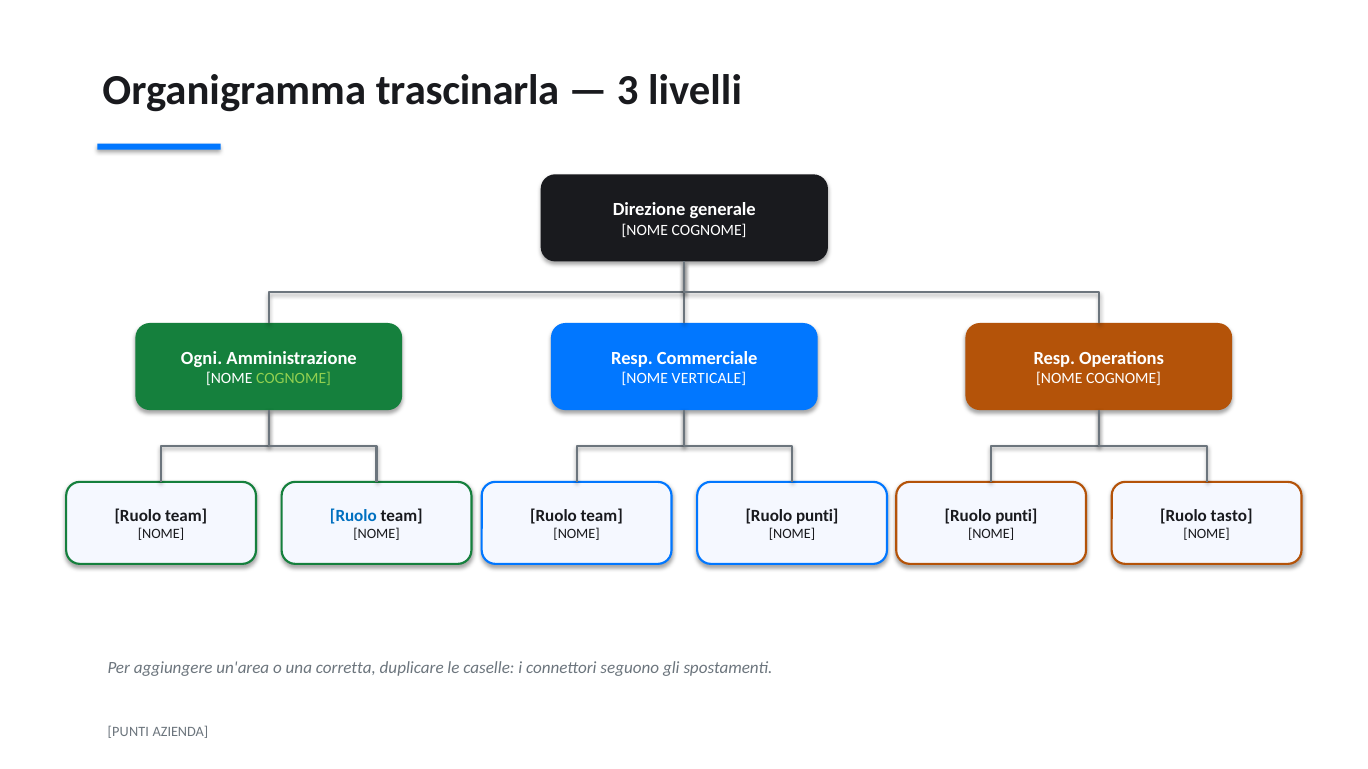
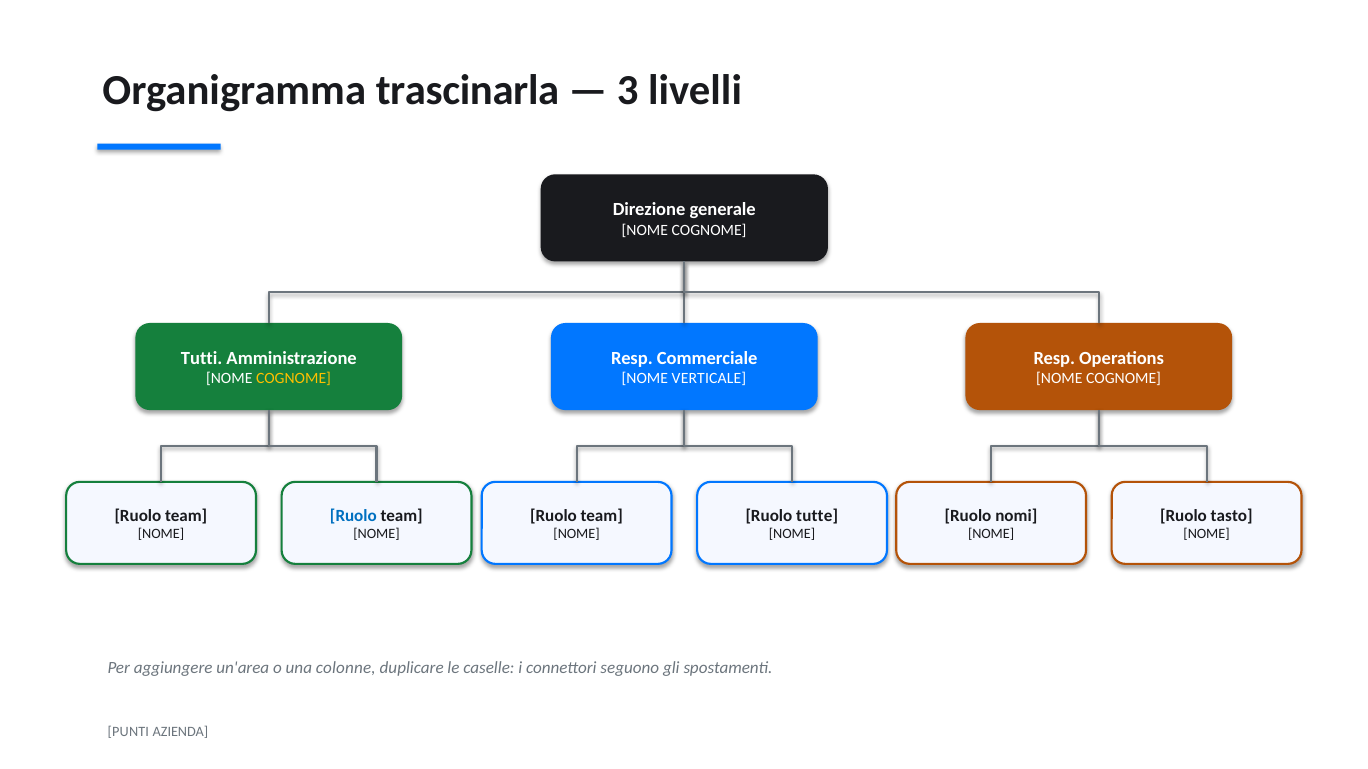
Ogni: Ogni -> Tutti
COGNOME at (293, 379) colour: light green -> yellow
punti at (817, 516): punti -> tutte
punti at (1016, 516): punti -> nomi
corretta: corretta -> colonne
